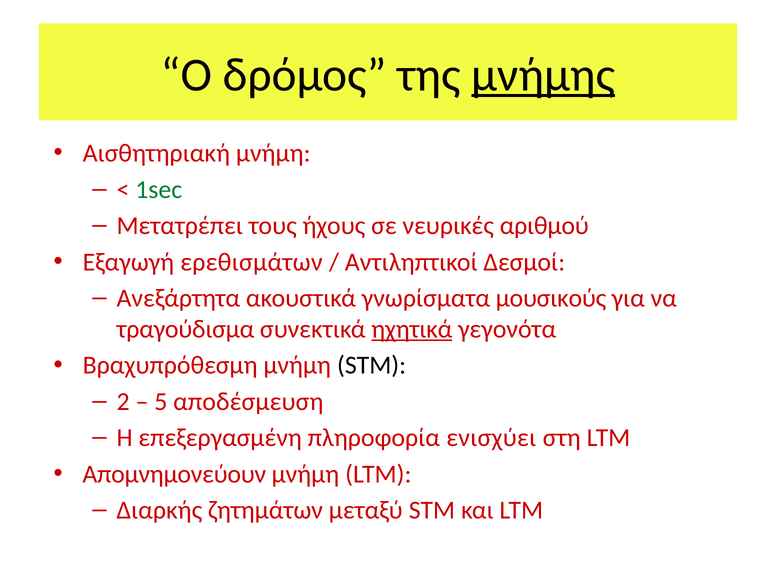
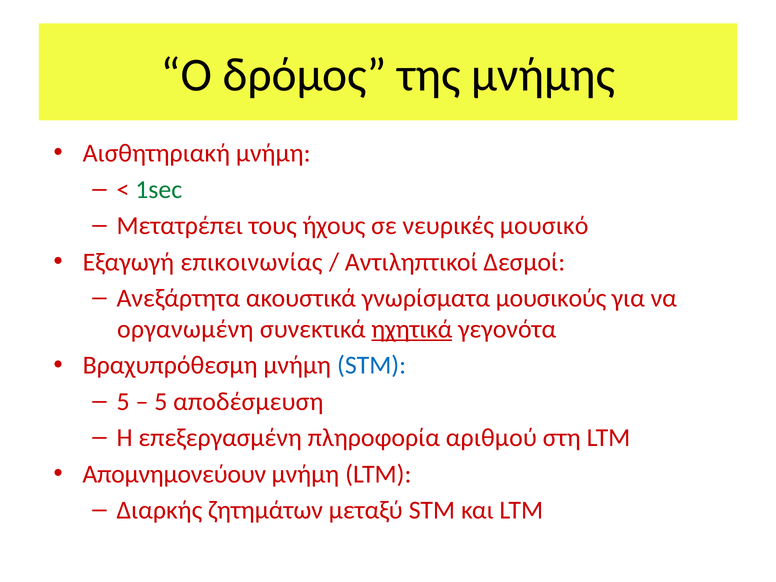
μνήμης underline: present -> none
αριθμού: αριθμού -> μουσικό
ερεθισμάτων: ερεθισμάτων -> επικοινωνίας
τραγούδισμα: τραγούδισμα -> οργανωμένη
STM at (372, 365) colour: black -> blue
2 at (123, 402): 2 -> 5
ενισχύει: ενισχύει -> αριθμού
